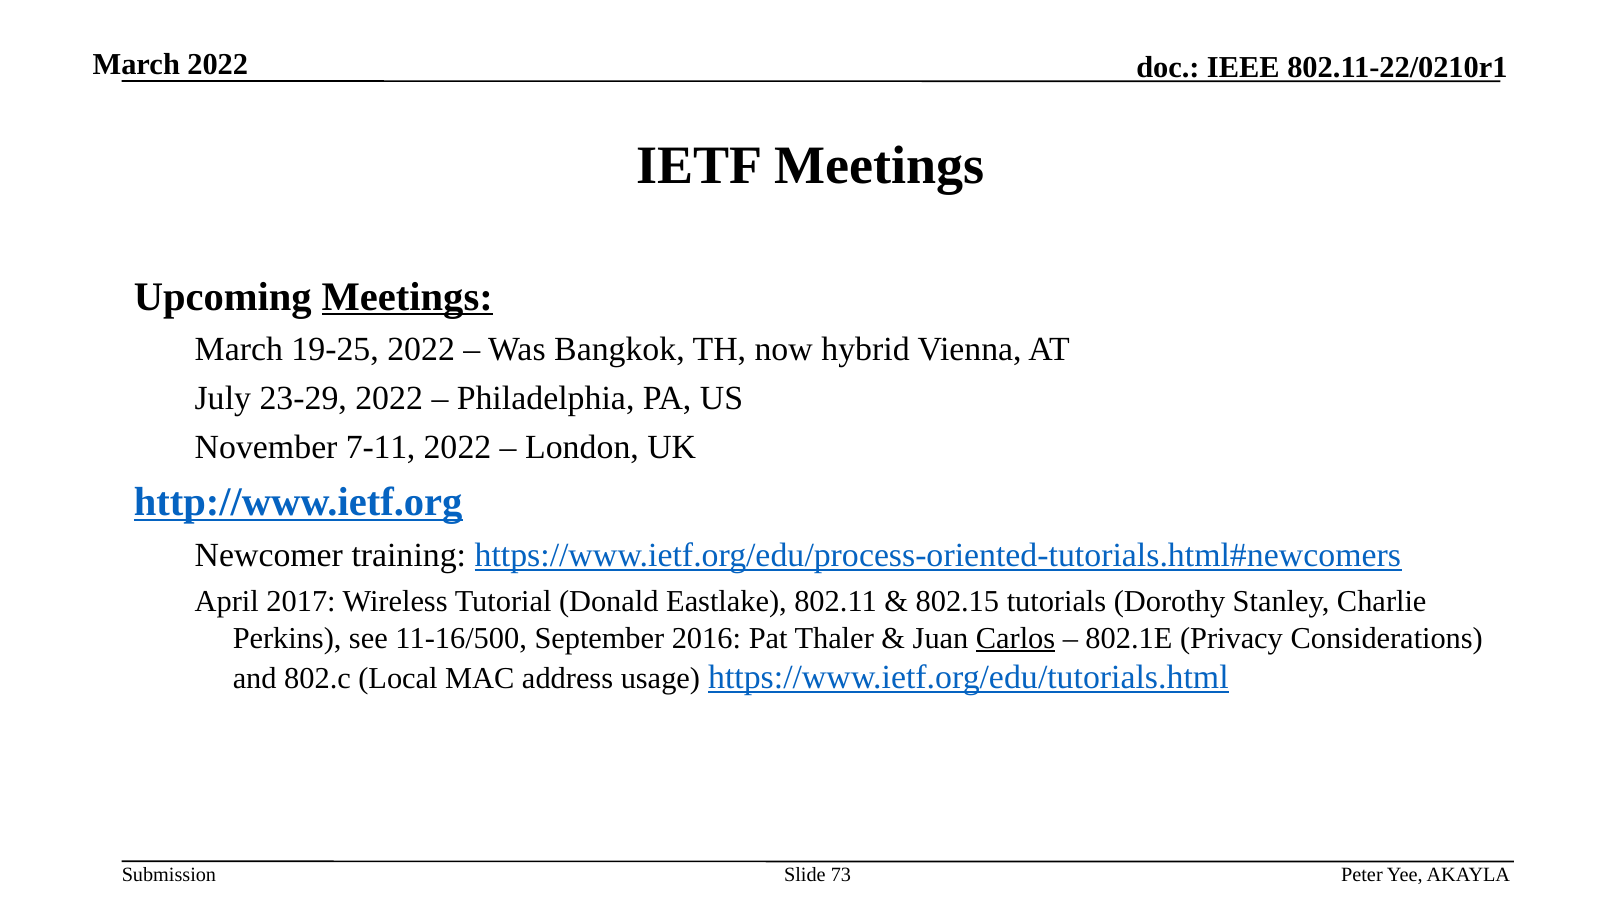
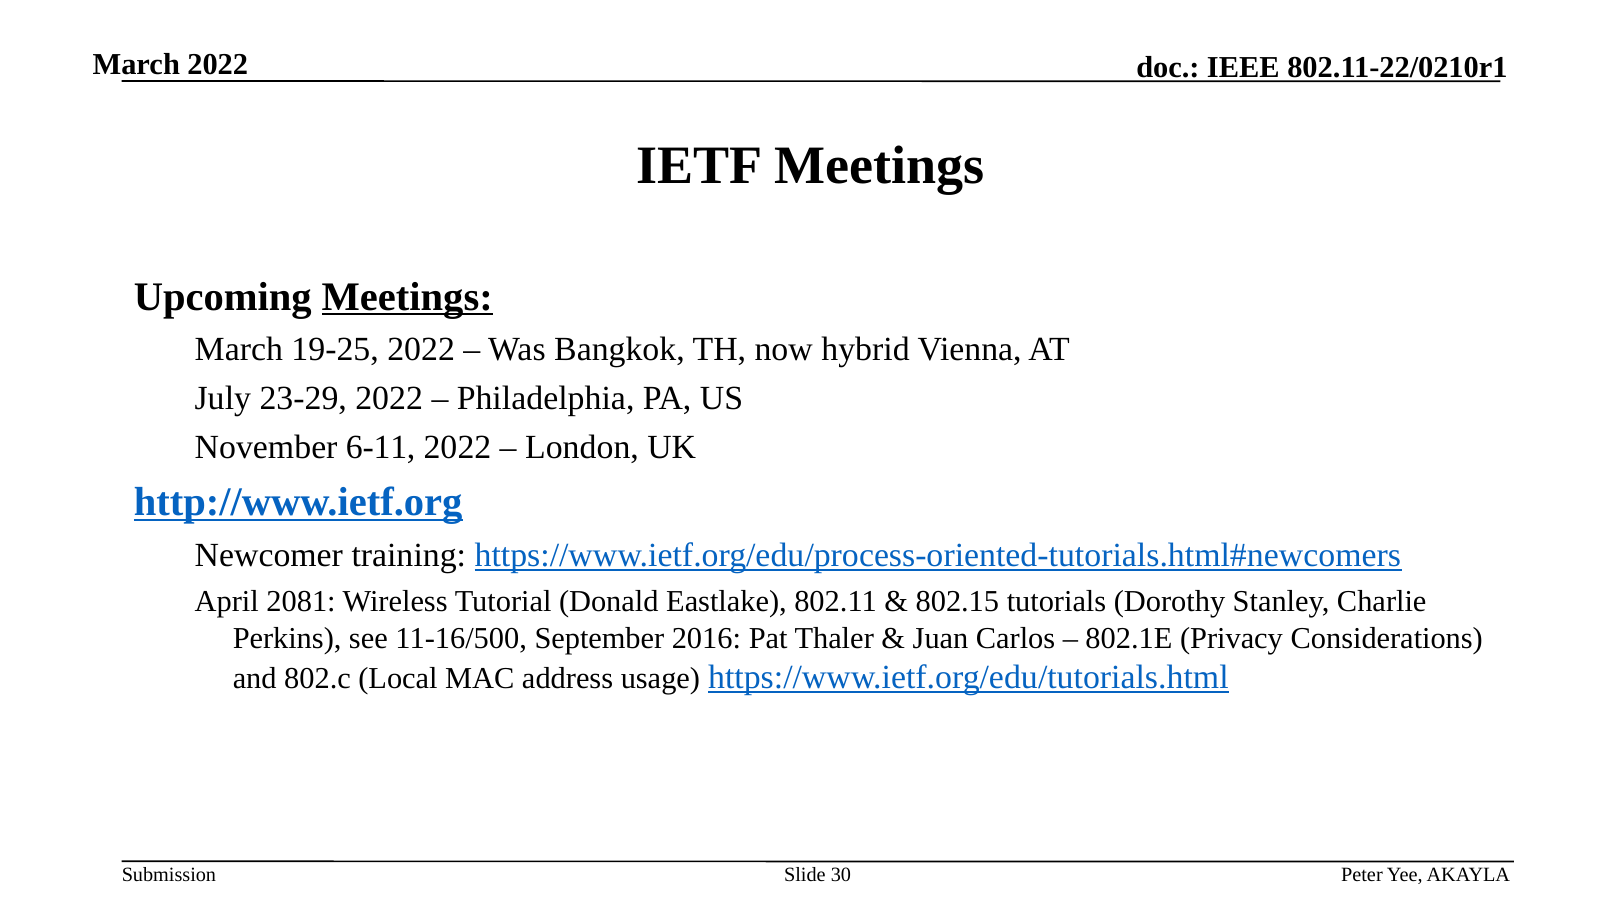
7-11: 7-11 -> 6-11
2017: 2017 -> 2081
Carlos underline: present -> none
73: 73 -> 30
